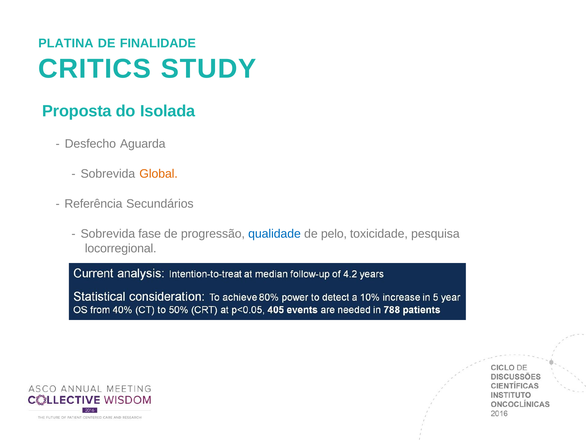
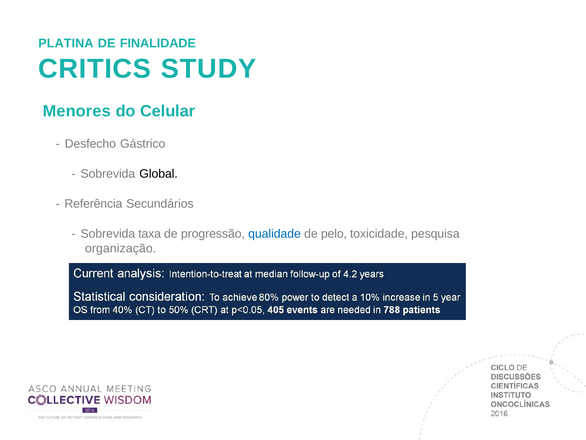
Proposta: Proposta -> Menores
Isolada: Isolada -> Celular
Aguarda: Aguarda -> Gástrico
Global colour: orange -> black
fase: fase -> taxa
locorregional: locorregional -> organização
